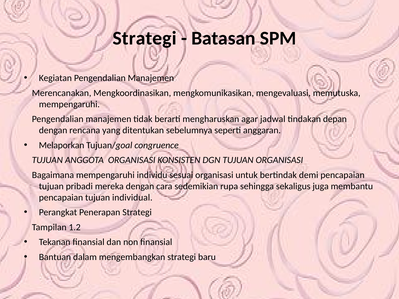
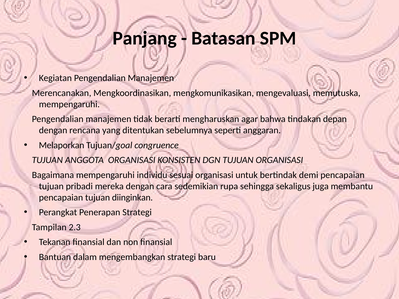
Strategi at (145, 38): Strategi -> Panjang
jadwal: jadwal -> bahwa
individual: individual -> diinginkan
1.2: 1.2 -> 2.3
